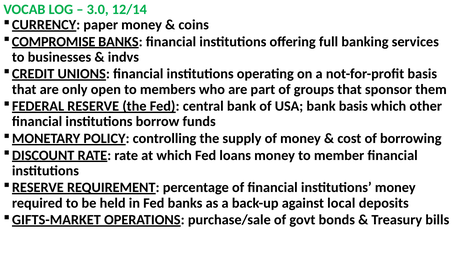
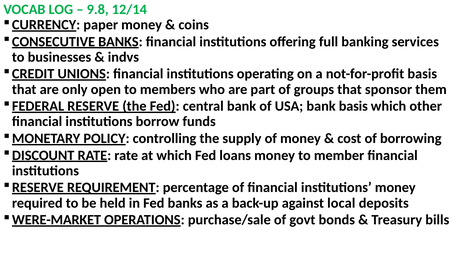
3.0: 3.0 -> 9.8
COMPROMISE: COMPROMISE -> CONSECUTIVE
GIFTS-MARKET: GIFTS-MARKET -> WERE-MARKET
